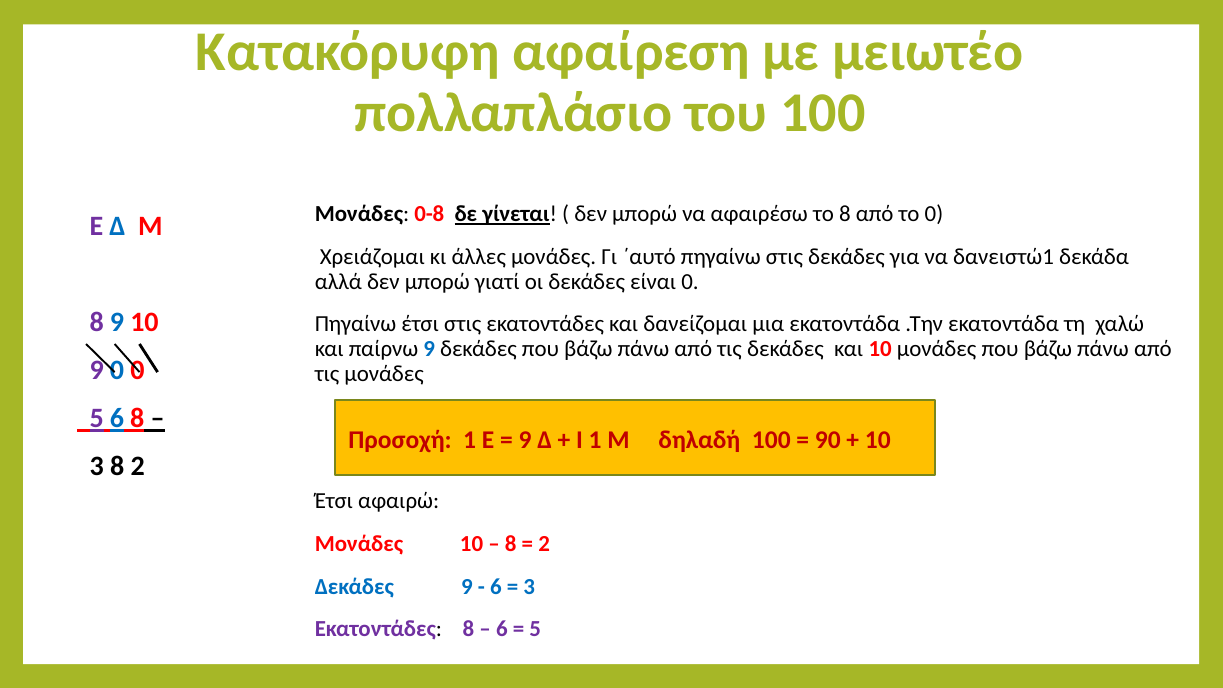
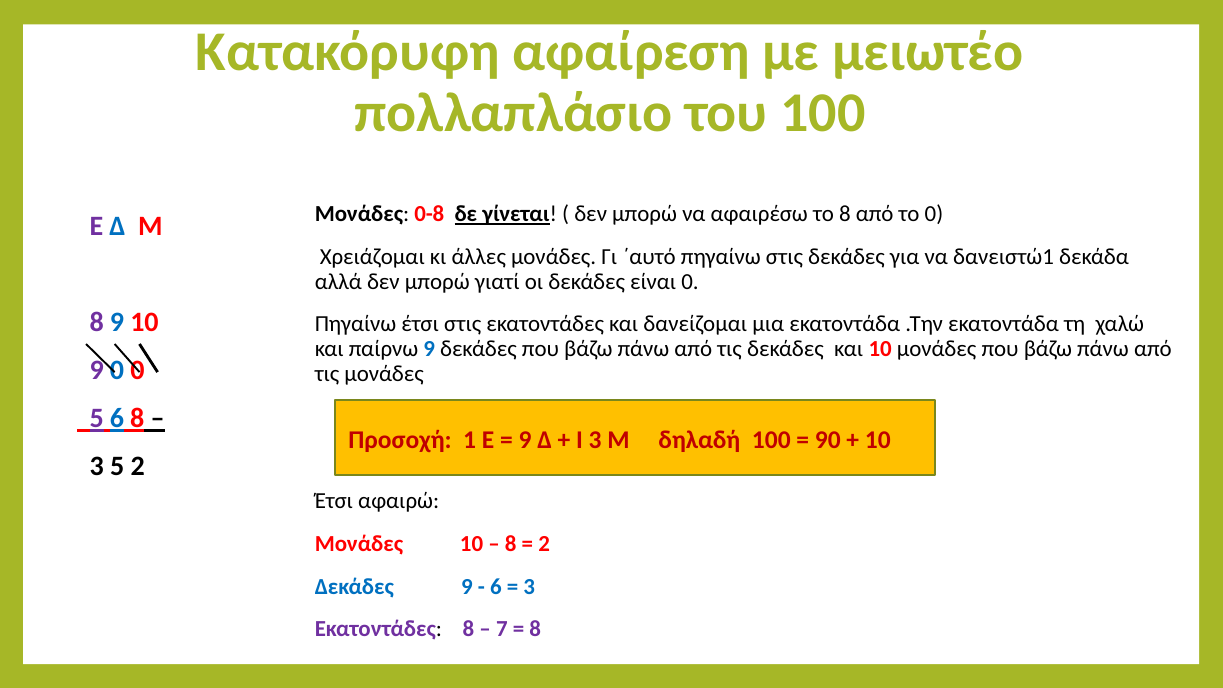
Ι 1: 1 -> 3
3 8: 8 -> 5
6 at (502, 629): 6 -> 7
5 at (535, 629): 5 -> 8
